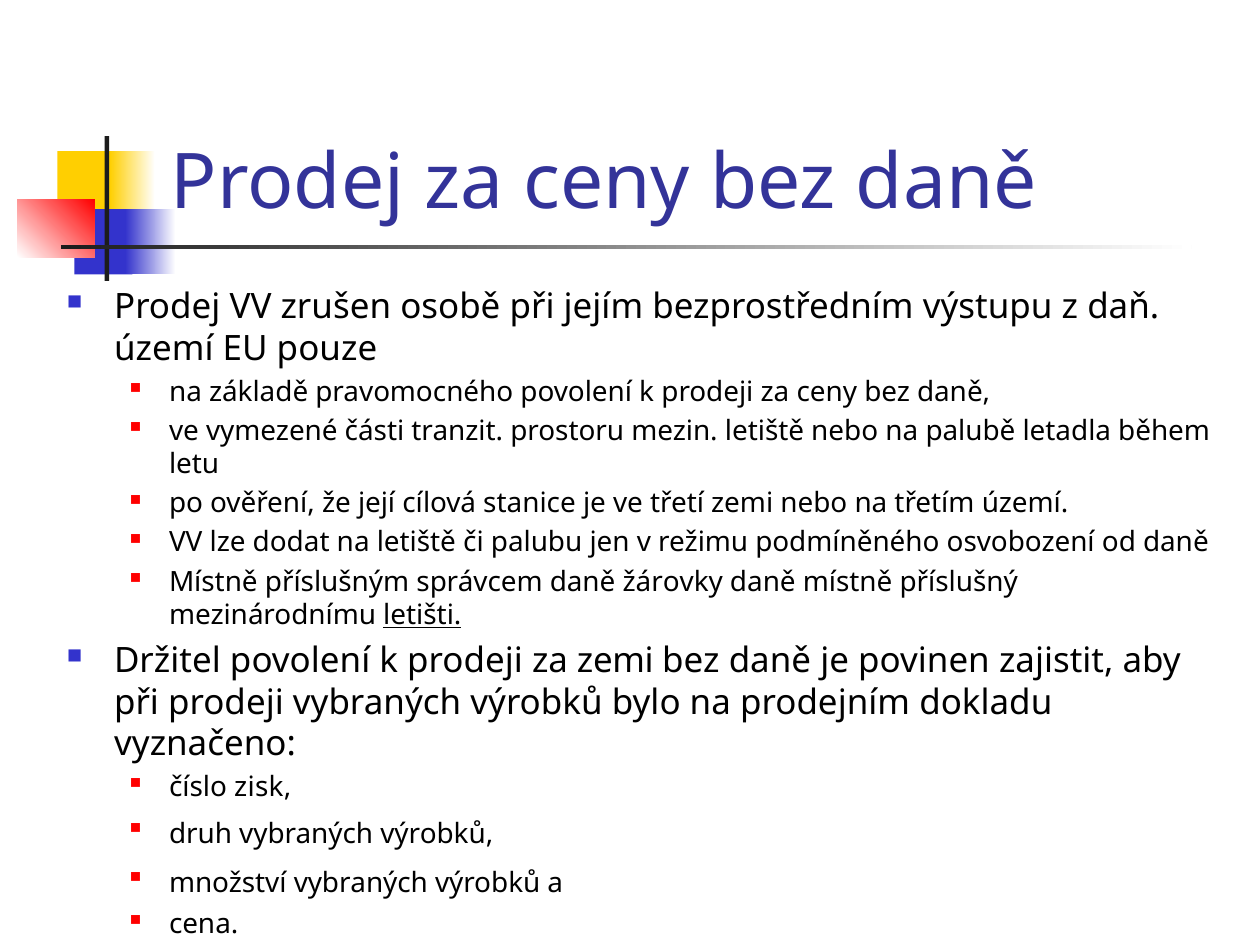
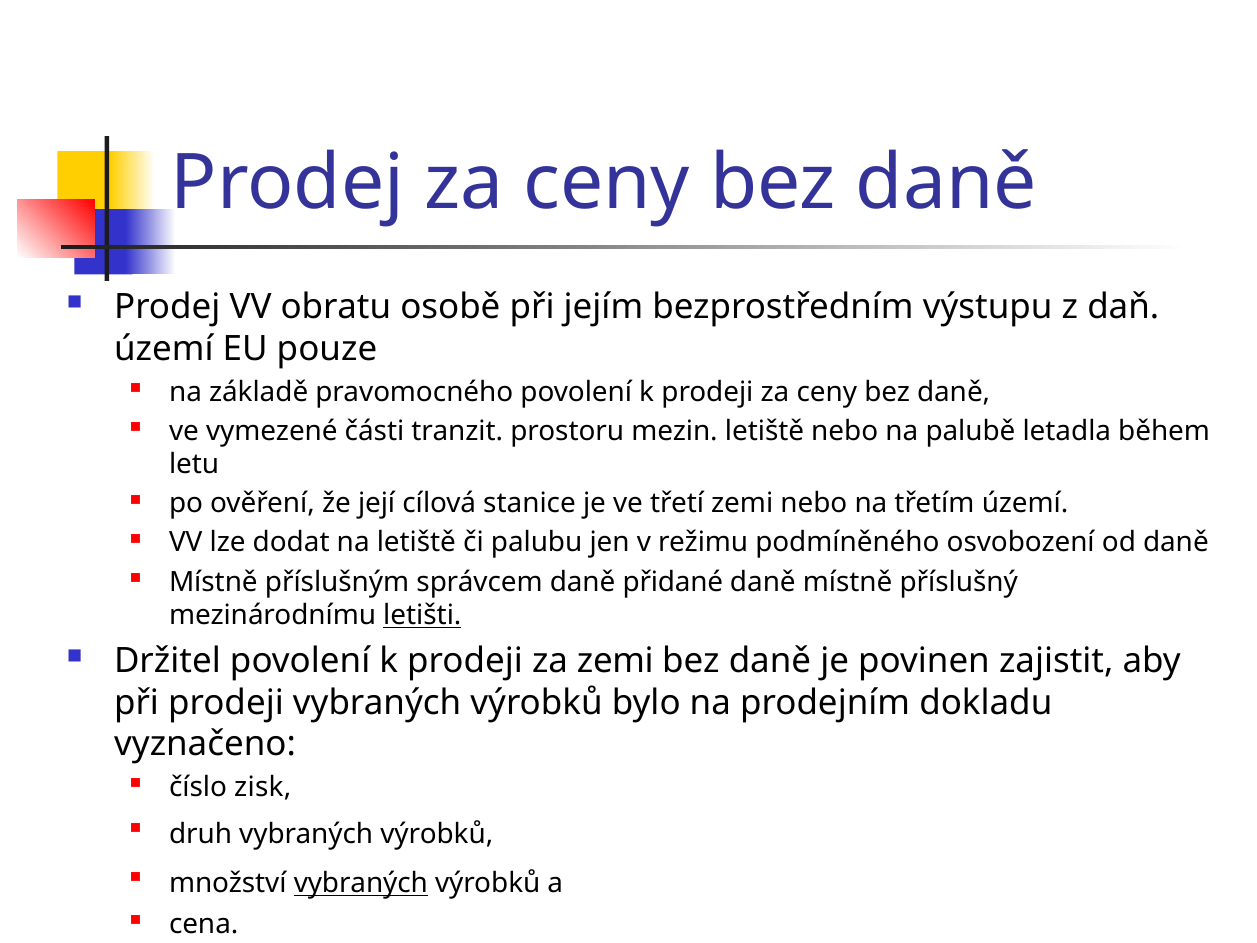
zrušen: zrušen -> obratu
žárovky: žárovky -> přidané
vybraných at (361, 883) underline: none -> present
